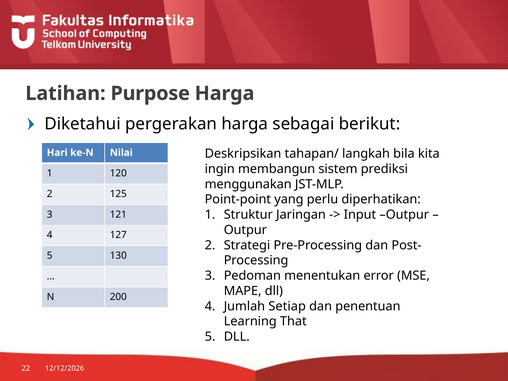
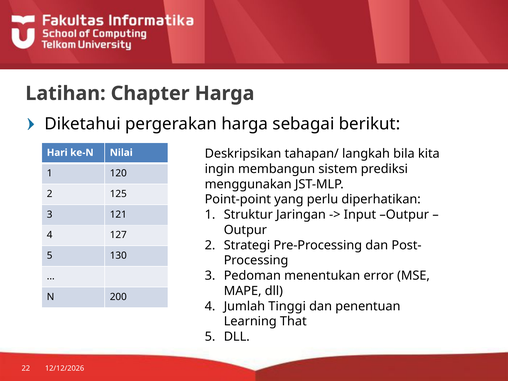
Purpose: Purpose -> Chapter
Setiap: Setiap -> Tinggi
